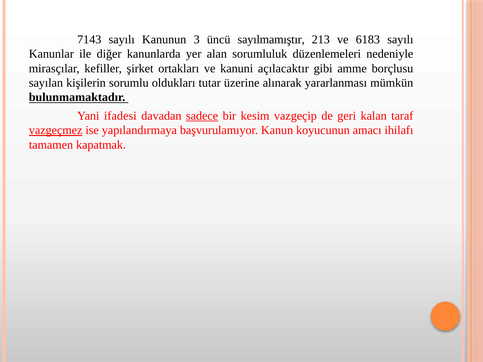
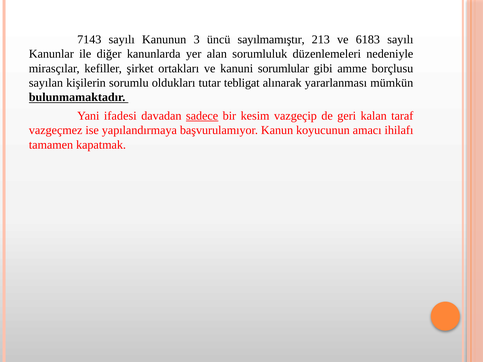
açılacaktır: açılacaktır -> sorumlular
üzerine: üzerine -> tebligat
vazgeçmez underline: present -> none
